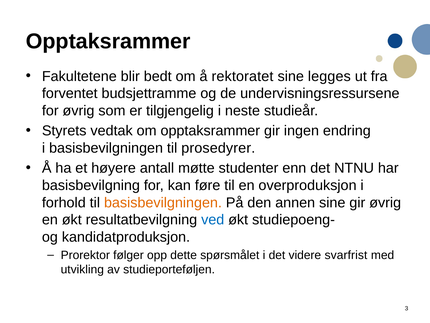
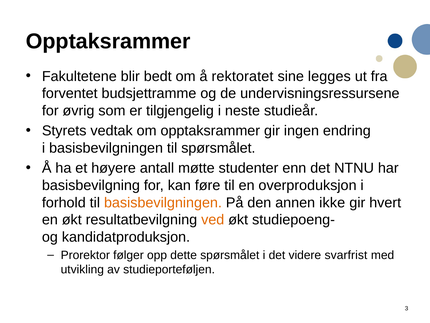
til prosedyrer: prosedyrer -> spørsmålet
annen sine: sine -> ikke
gir øvrig: øvrig -> hvert
ved colour: blue -> orange
